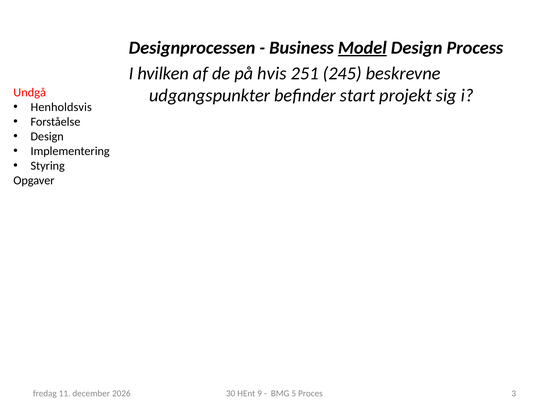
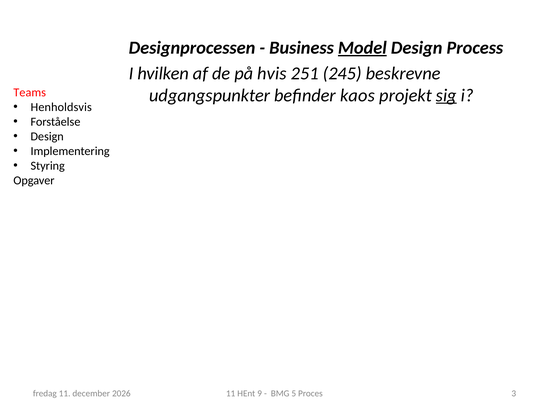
Undgå: Undgå -> Teams
start: start -> kaos
sig underline: none -> present
30 at (231, 393): 30 -> 11
